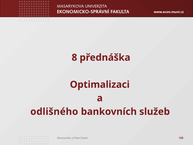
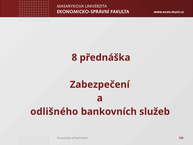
Optimalizaci: Optimalizaci -> Zabezpečení
